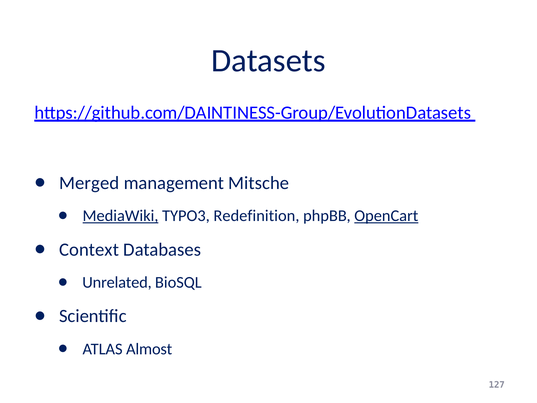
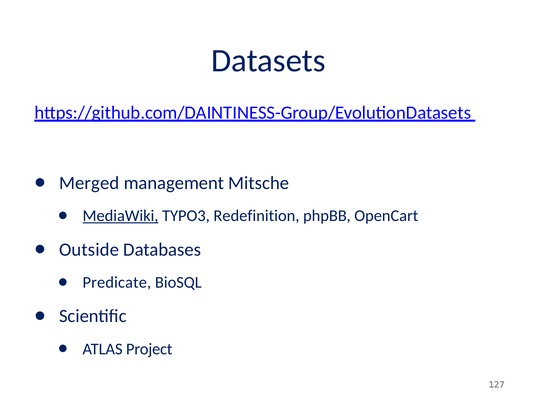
OpenCart underline: present -> none
Context: Context -> Outside
Unrelated: Unrelated -> Predicate
Almost: Almost -> Project
